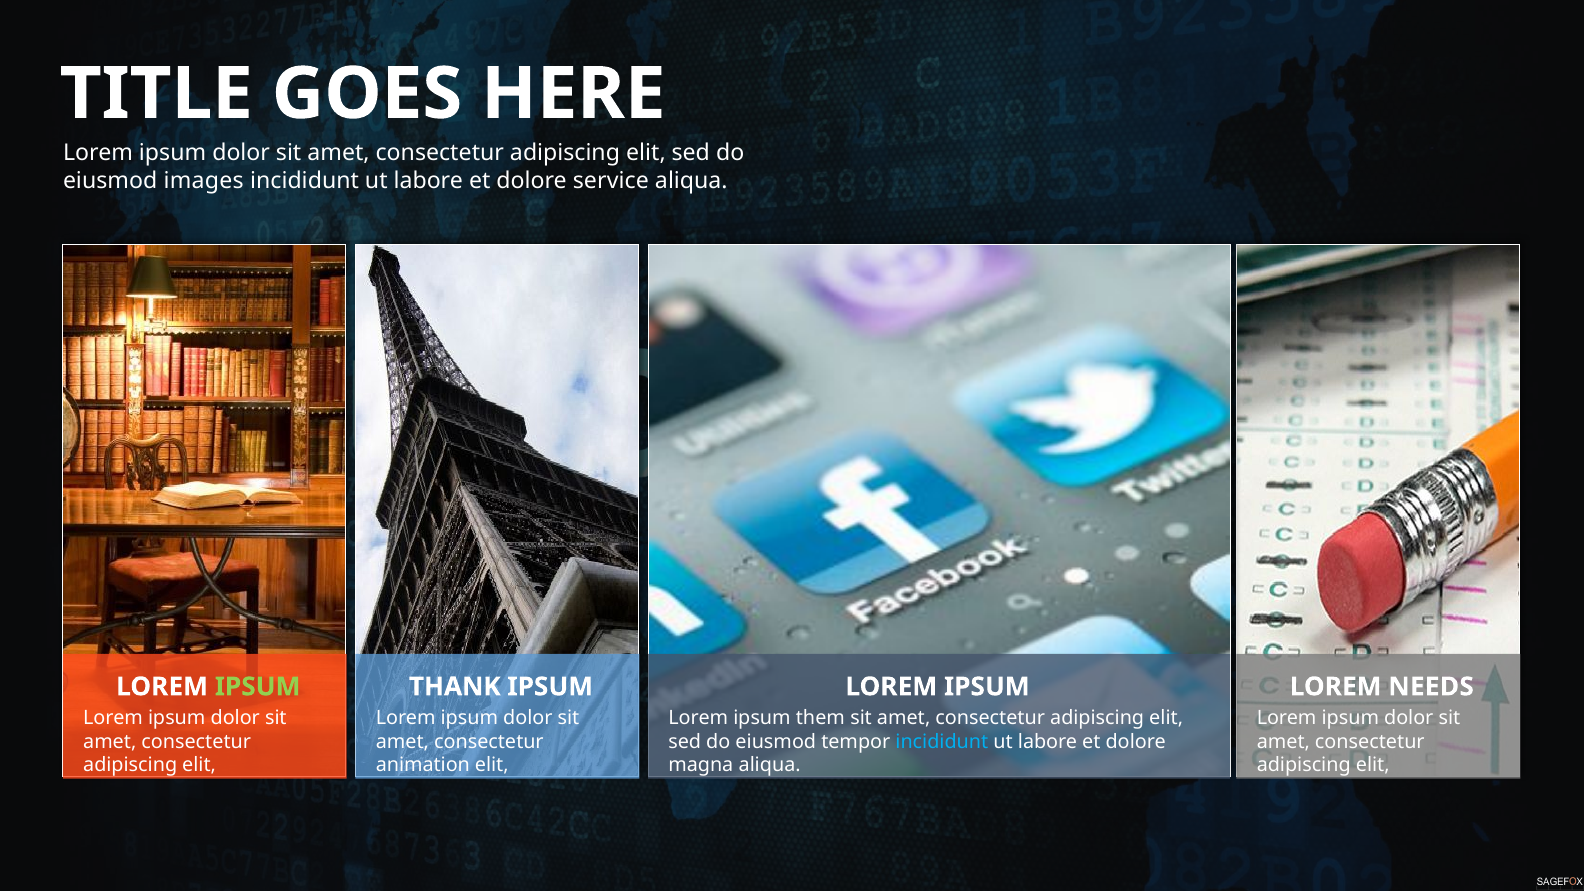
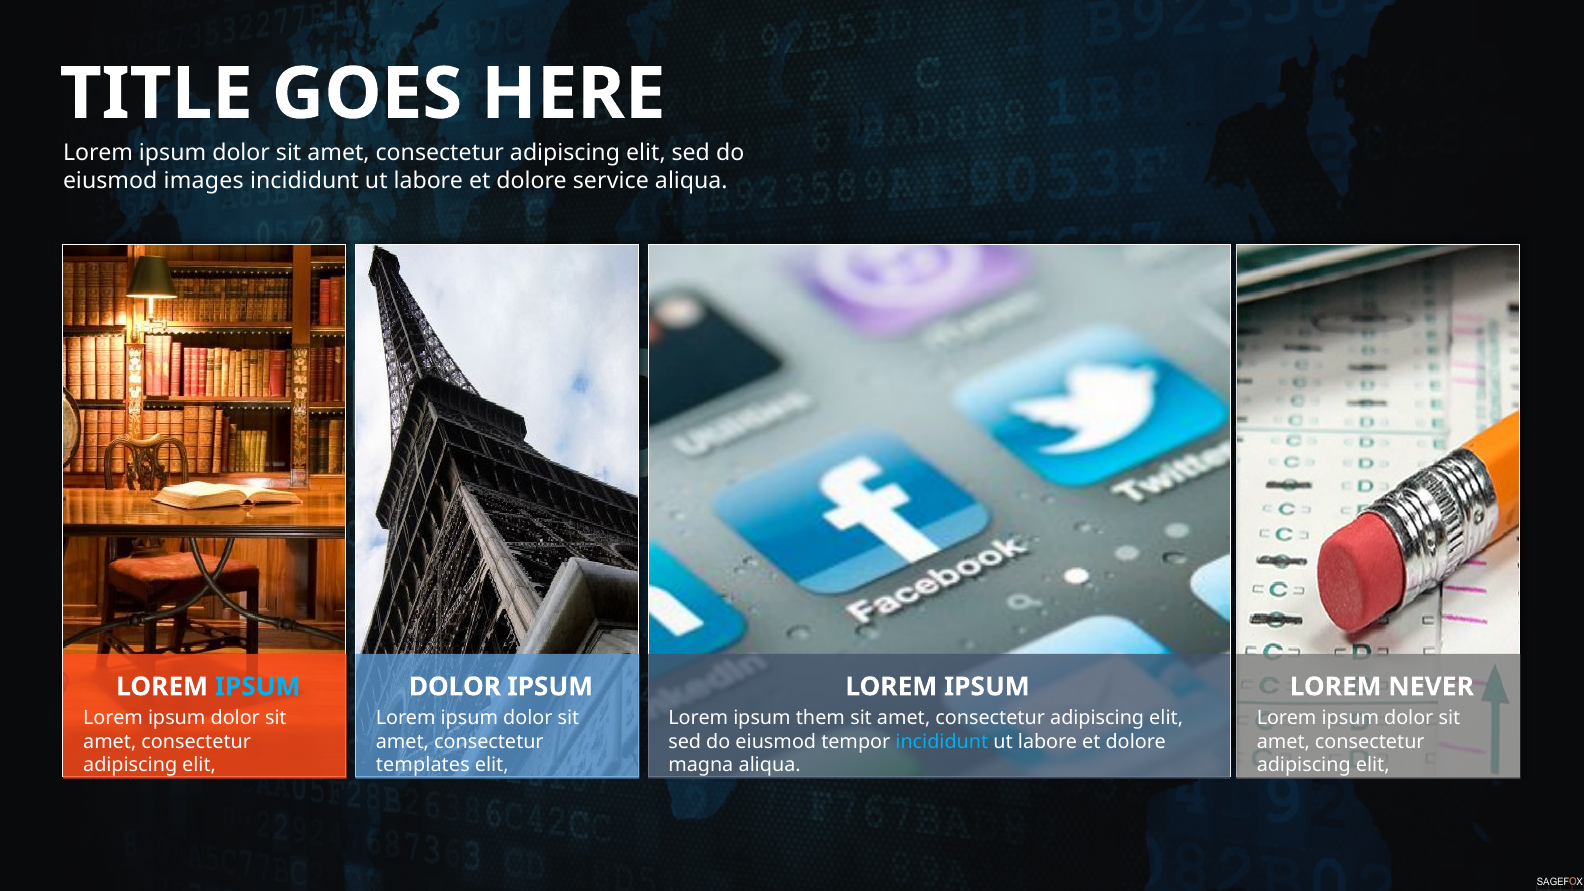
IPSUM at (258, 687) colour: light green -> light blue
THANK at (455, 687): THANK -> DOLOR
NEEDS: NEEDS -> NEVER
animation: animation -> templates
